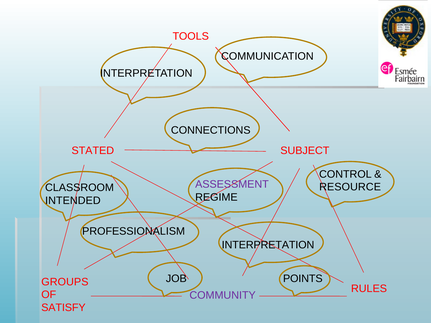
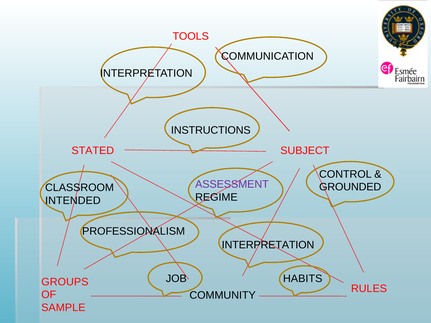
CONNECTIONS: CONNECTIONS -> INSTRUCTIONS
RESOURCE: RESOURCE -> GROUNDED
POINTS: POINTS -> HABITS
COMMUNITY colour: purple -> black
SATISFY: SATISFY -> SAMPLE
